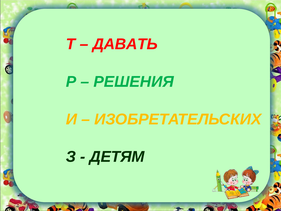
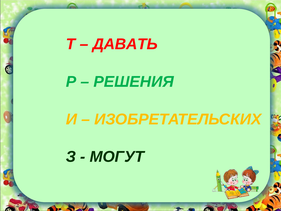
ДЕТЯМ: ДЕТЯМ -> МОГУТ
